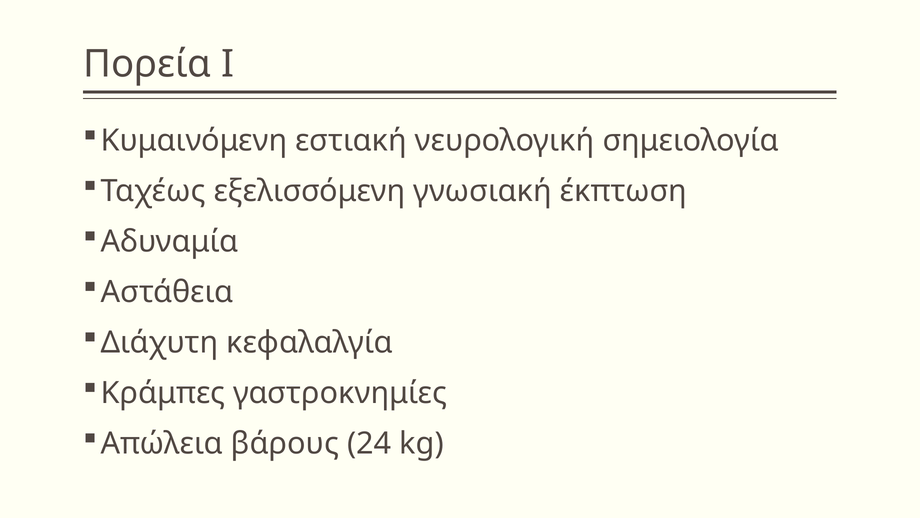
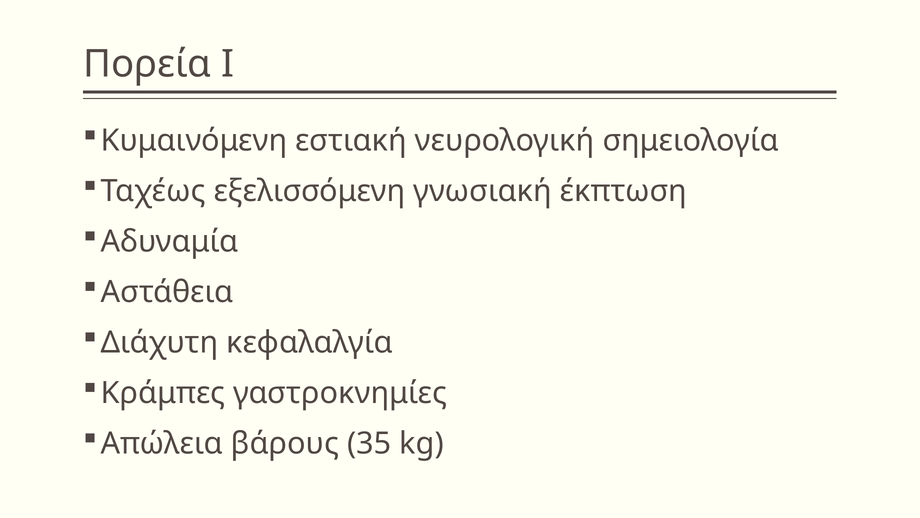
24: 24 -> 35
